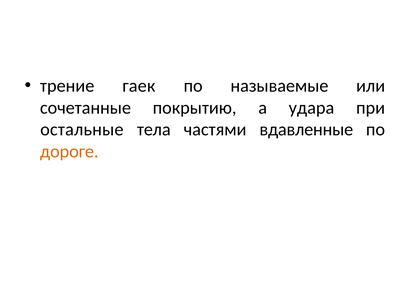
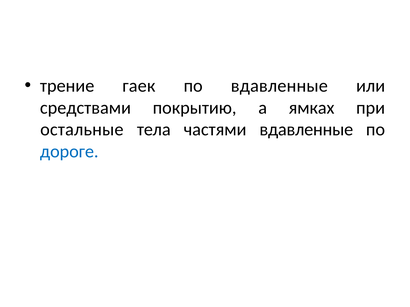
по называемые: называемые -> вдавленные
сочетанные: сочетанные -> средствами
удара: удара -> ямках
дороге colour: orange -> blue
